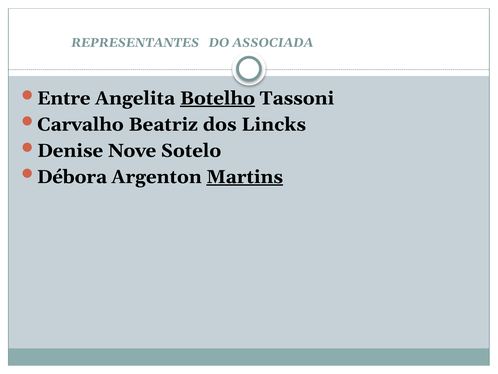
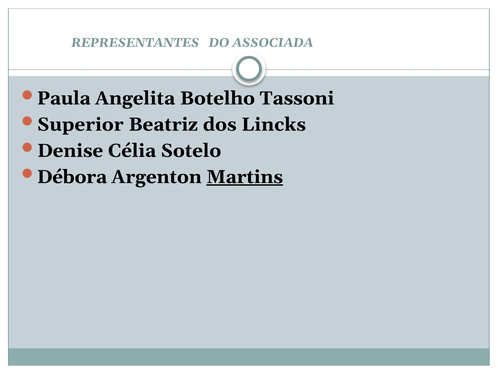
Entre: Entre -> Paula
Botelho underline: present -> none
Carvalho: Carvalho -> Superior
Nove: Nove -> Célia
